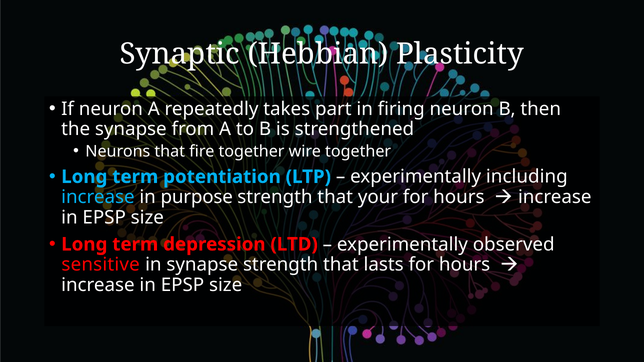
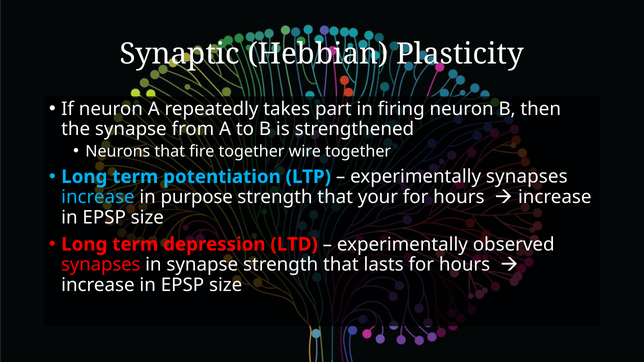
experimentally including: including -> synapses
sensitive at (101, 265): sensitive -> synapses
